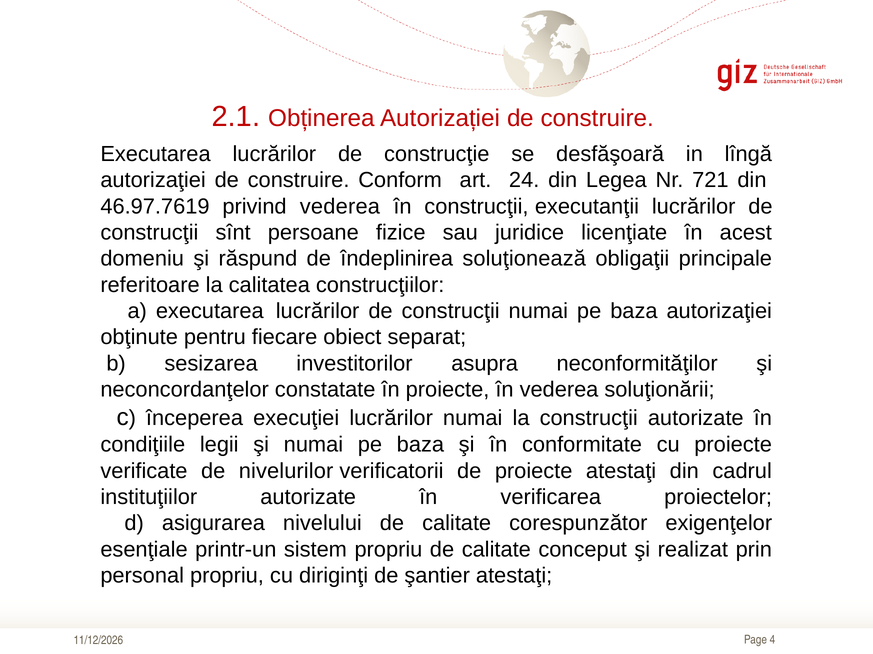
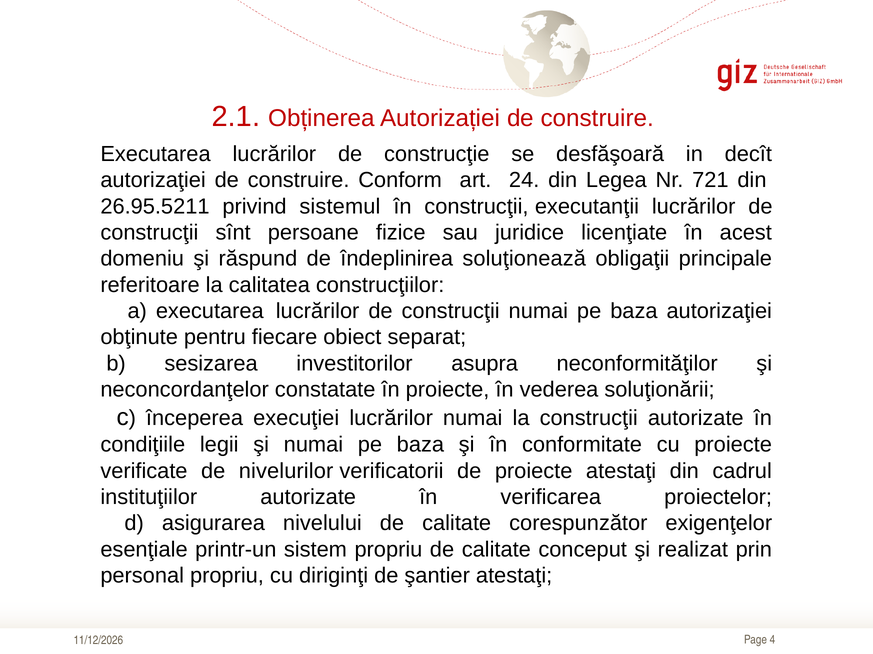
lîngă: lîngă -> decît
46.97.7619: 46.97.7619 -> 26.95.5211
privind vederea: vederea -> sistemul
